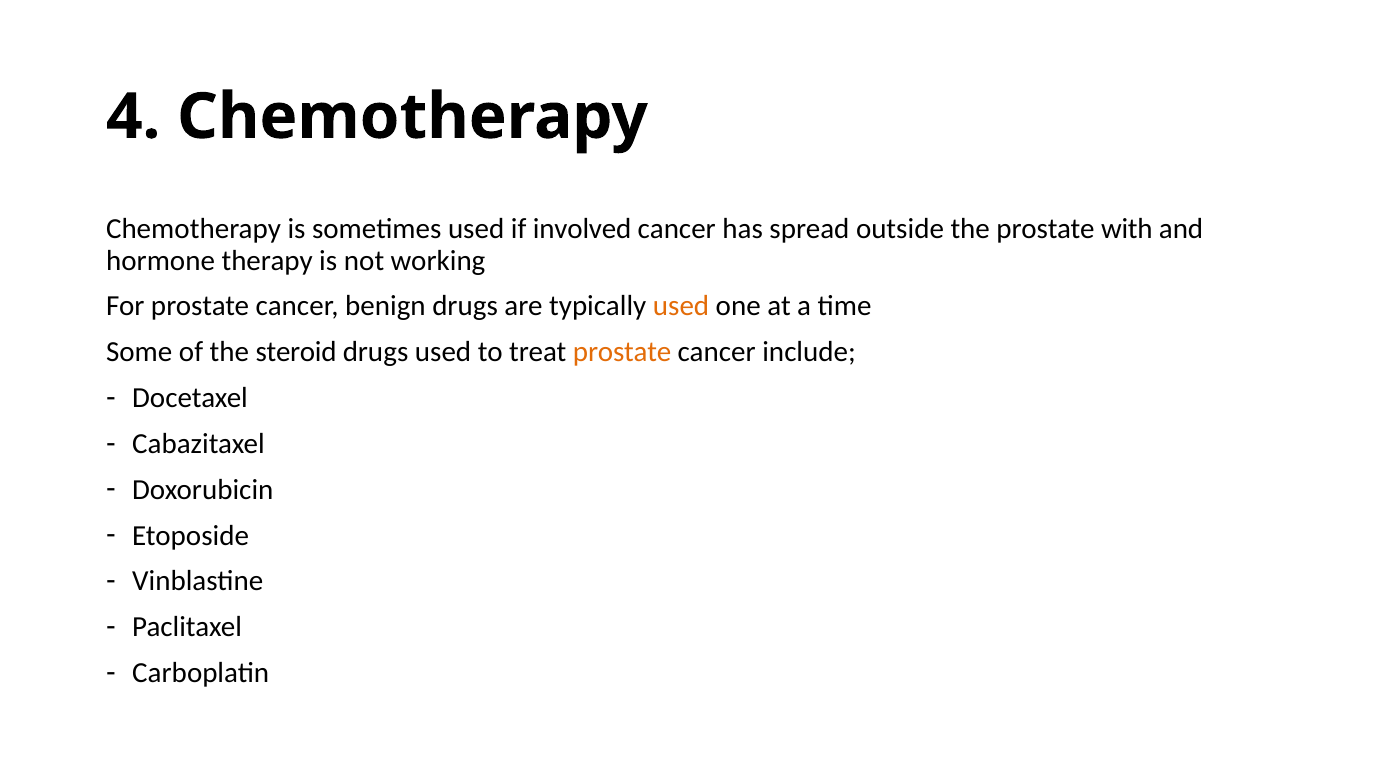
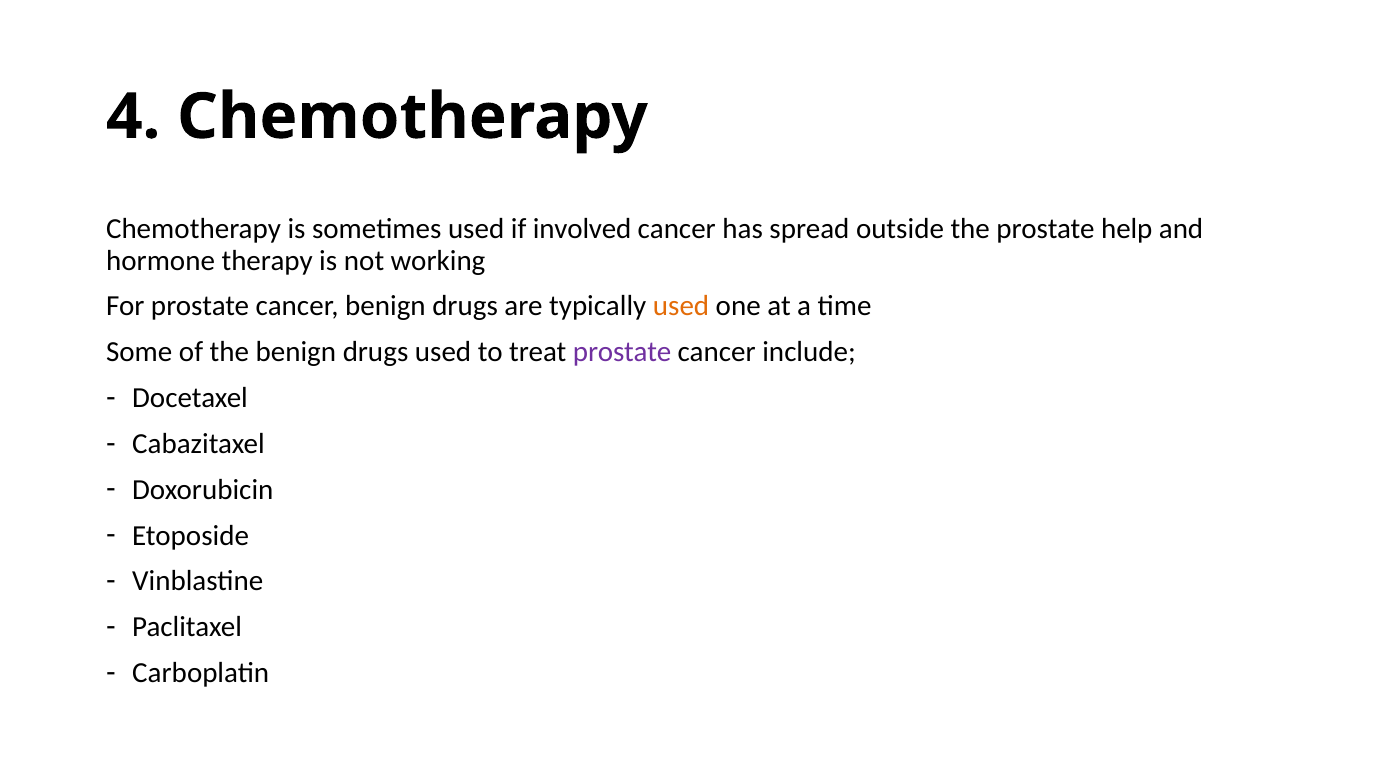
with: with -> help
the steroid: steroid -> benign
prostate at (622, 352) colour: orange -> purple
